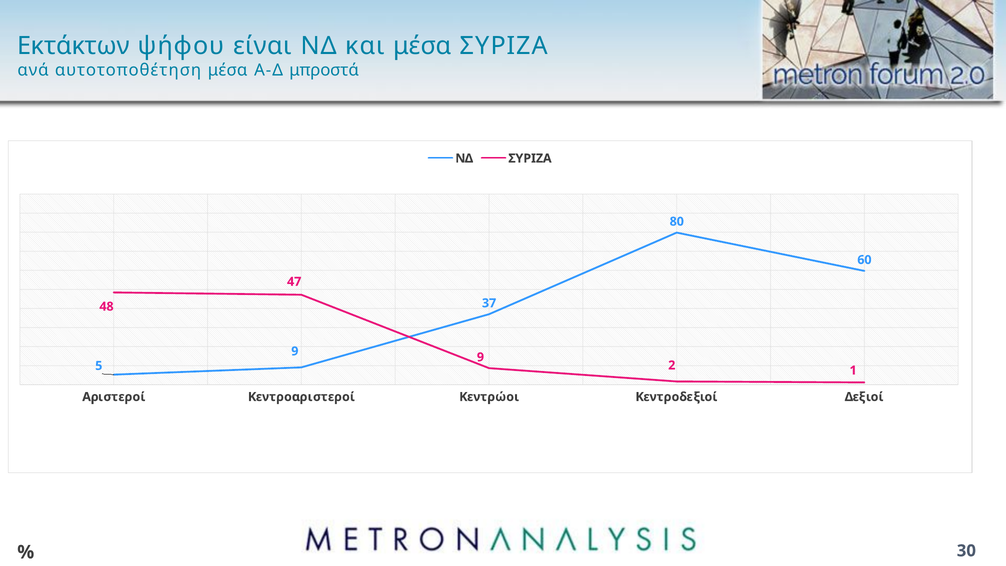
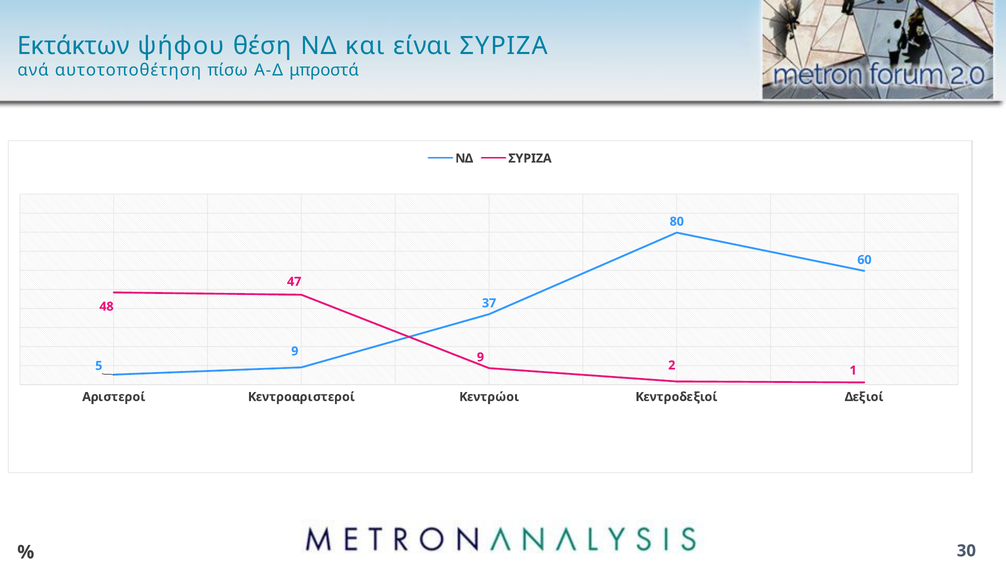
είναι: είναι -> θέση
και μέσα: μέσα -> είναι
αυτοτοποθέτηση μέσα: μέσα -> πίσω
